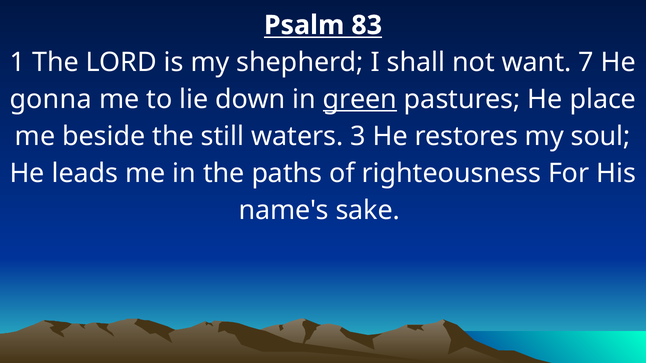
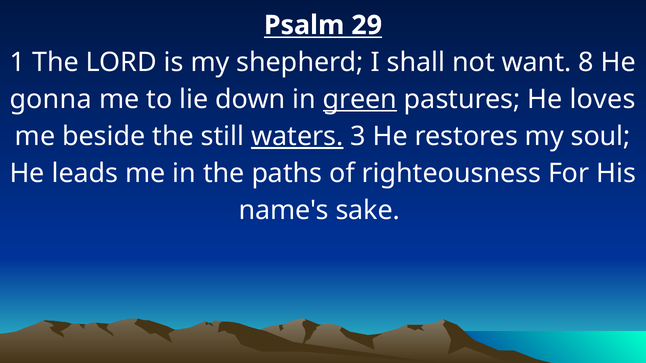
83: 83 -> 29
7: 7 -> 8
place: place -> loves
waters underline: none -> present
